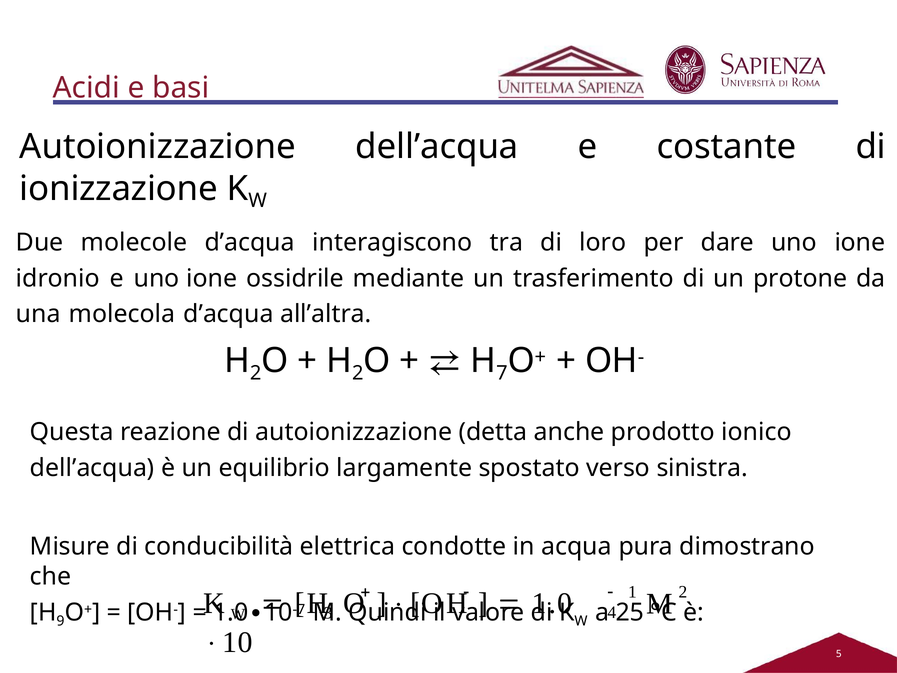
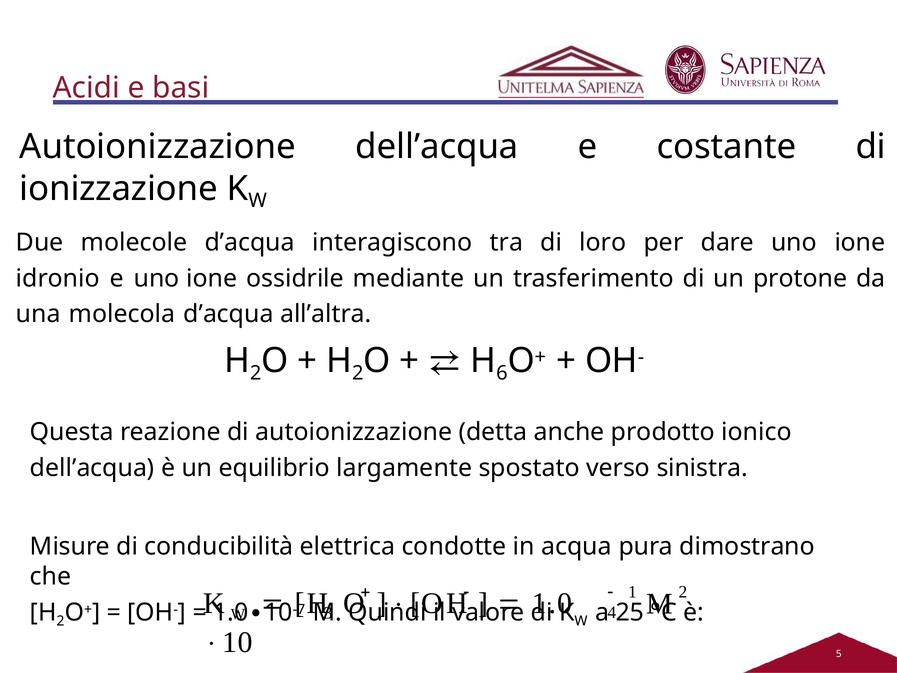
7: 7 -> 6
9 at (60, 621): 9 -> 2
